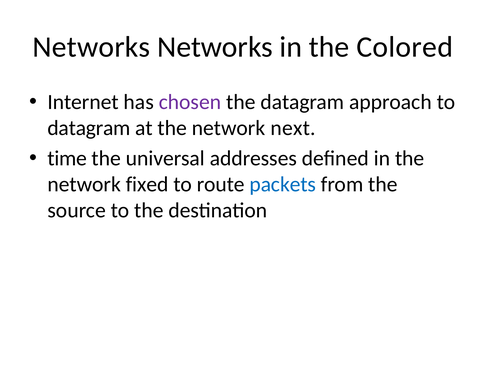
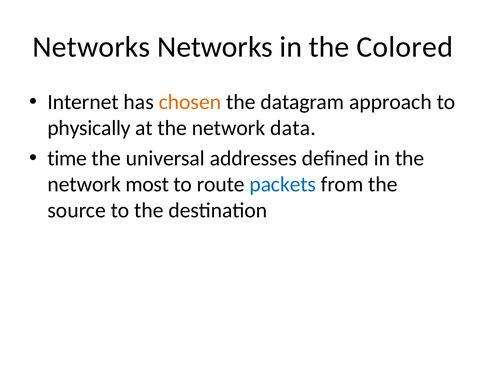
chosen colour: purple -> orange
datagram at (89, 128): datagram -> physically
next: next -> data
fixed: fixed -> most
